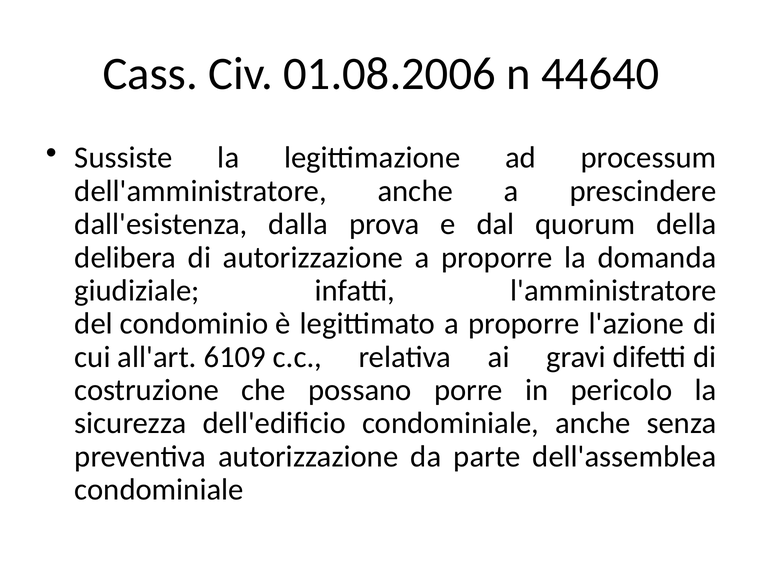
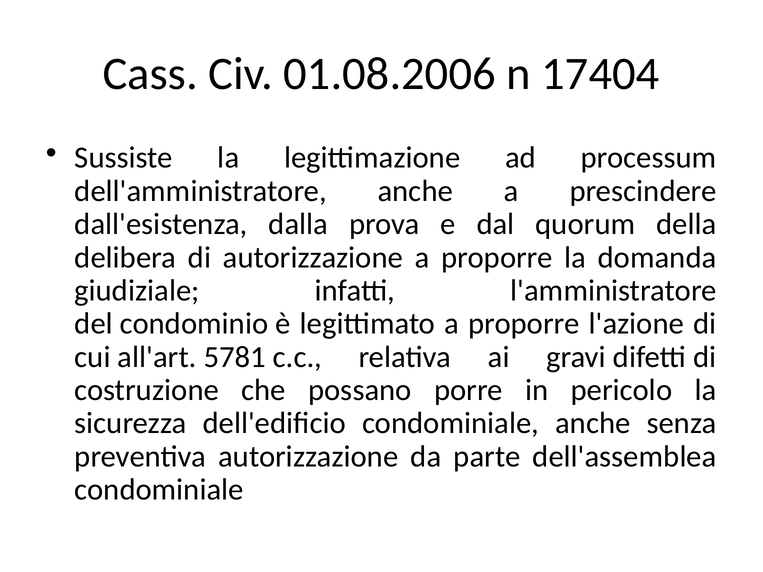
44640: 44640 -> 17404
6109: 6109 -> 5781
